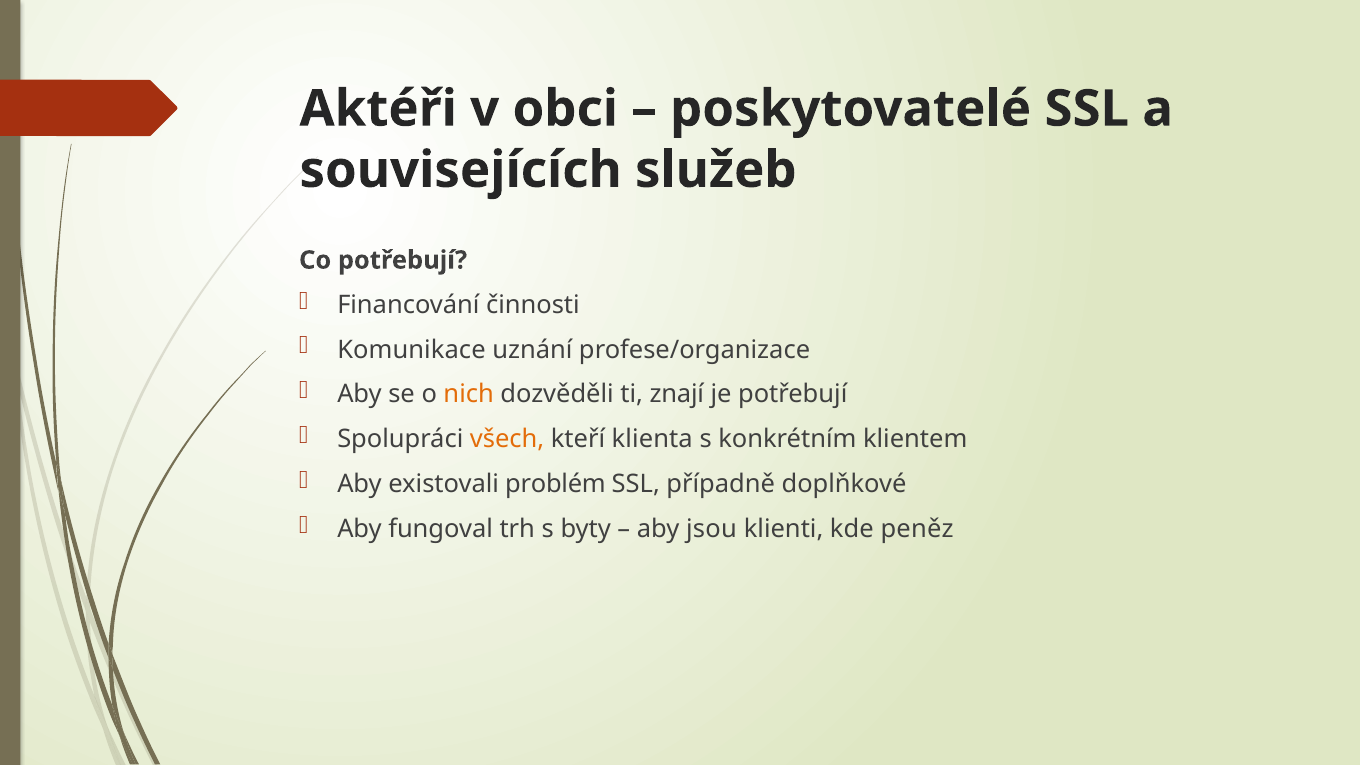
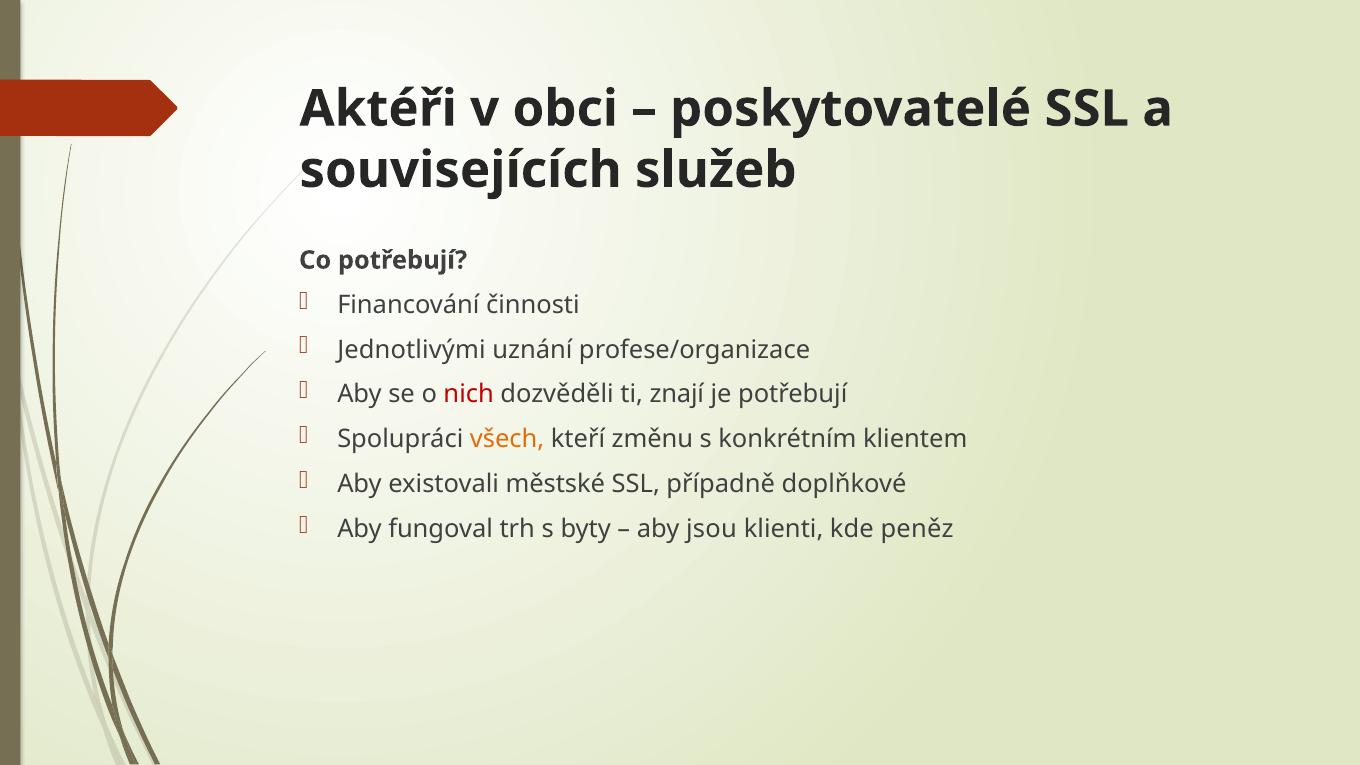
Komunikace: Komunikace -> Jednotlivými
nich colour: orange -> red
klienta: klienta -> změnu
problém: problém -> městské
